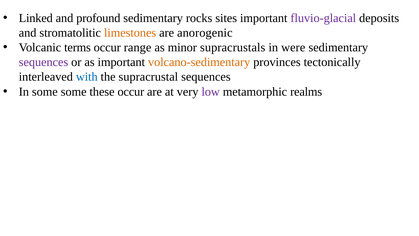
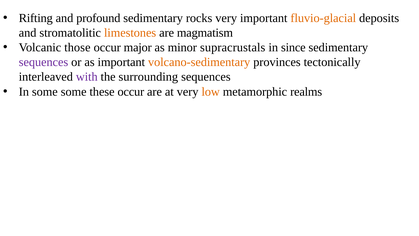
Linked: Linked -> Rifting
rocks sites: sites -> very
fluvio-glacial colour: purple -> orange
anorogenic: anorogenic -> magmatism
terms: terms -> those
range: range -> major
were: were -> since
with colour: blue -> purple
supracrustal: supracrustal -> surrounding
low colour: purple -> orange
